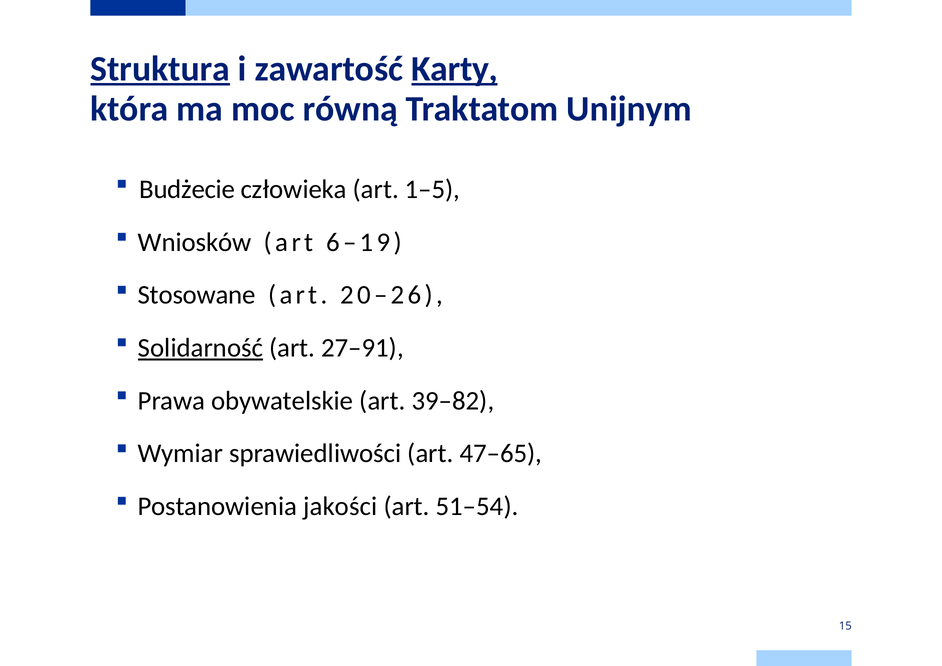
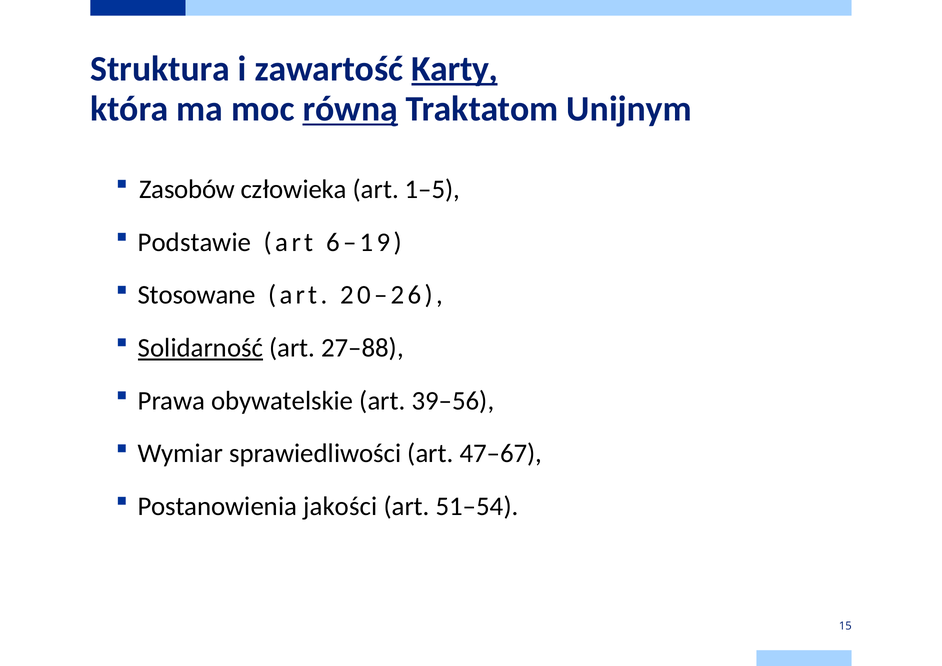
Struktura underline: present -> none
równą underline: none -> present
Budżecie: Budżecie -> Zasobów
Wniosków: Wniosków -> Podstawie
27–91: 27–91 -> 27–88
39–82: 39–82 -> 39–56
47–65: 47–65 -> 47–67
